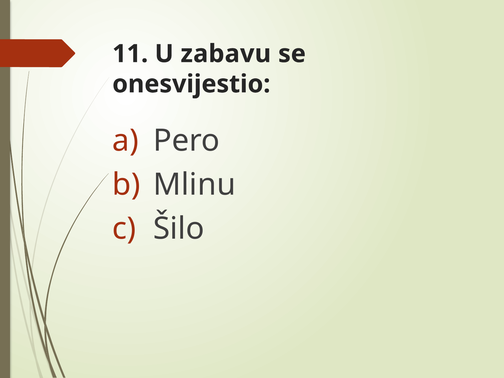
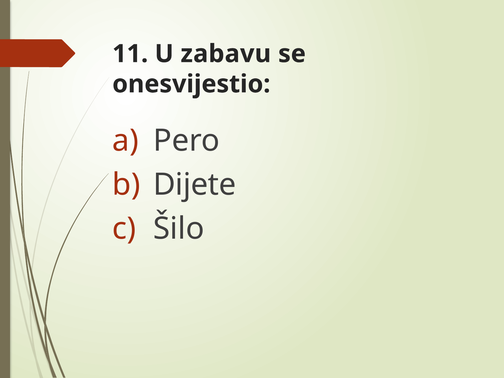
Mlinu: Mlinu -> Dijete
